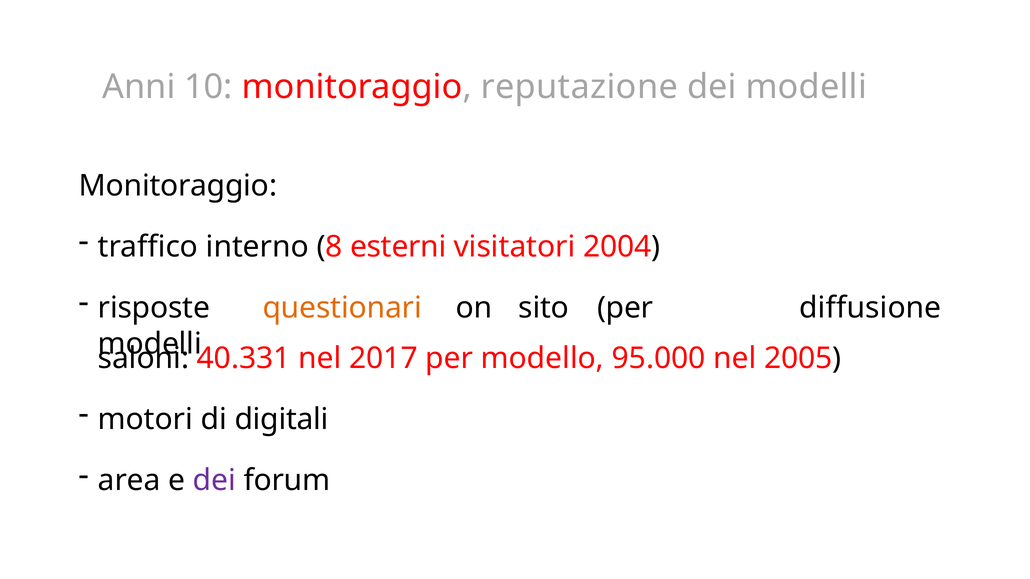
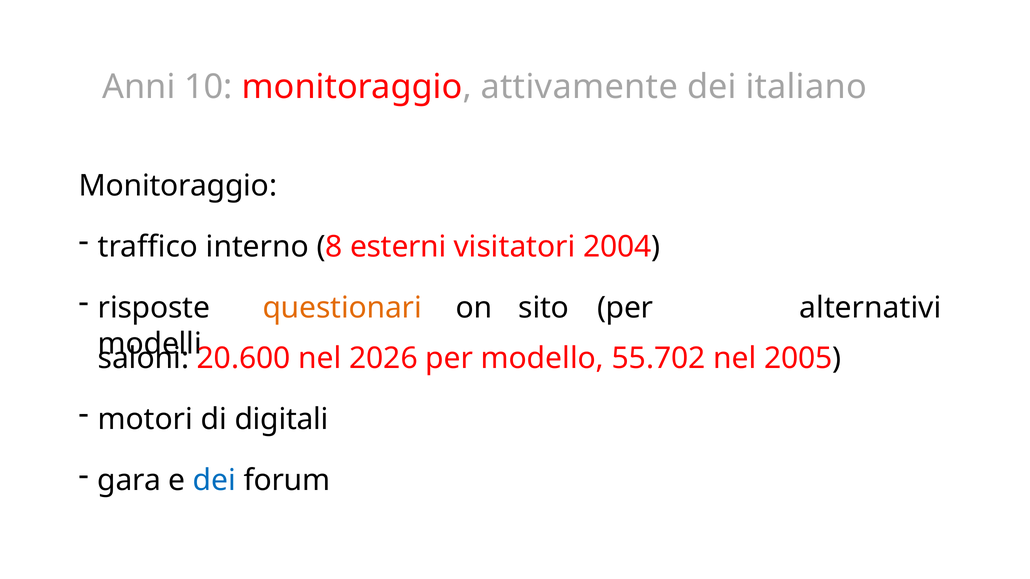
reputazione: reputazione -> attivamente
dei modelli: modelli -> italiano
diffusione: diffusione -> alternativi
40.331: 40.331 -> 20.600
2017: 2017 -> 2026
95.000: 95.000 -> 55.702
area: area -> gara
dei at (214, 481) colour: purple -> blue
